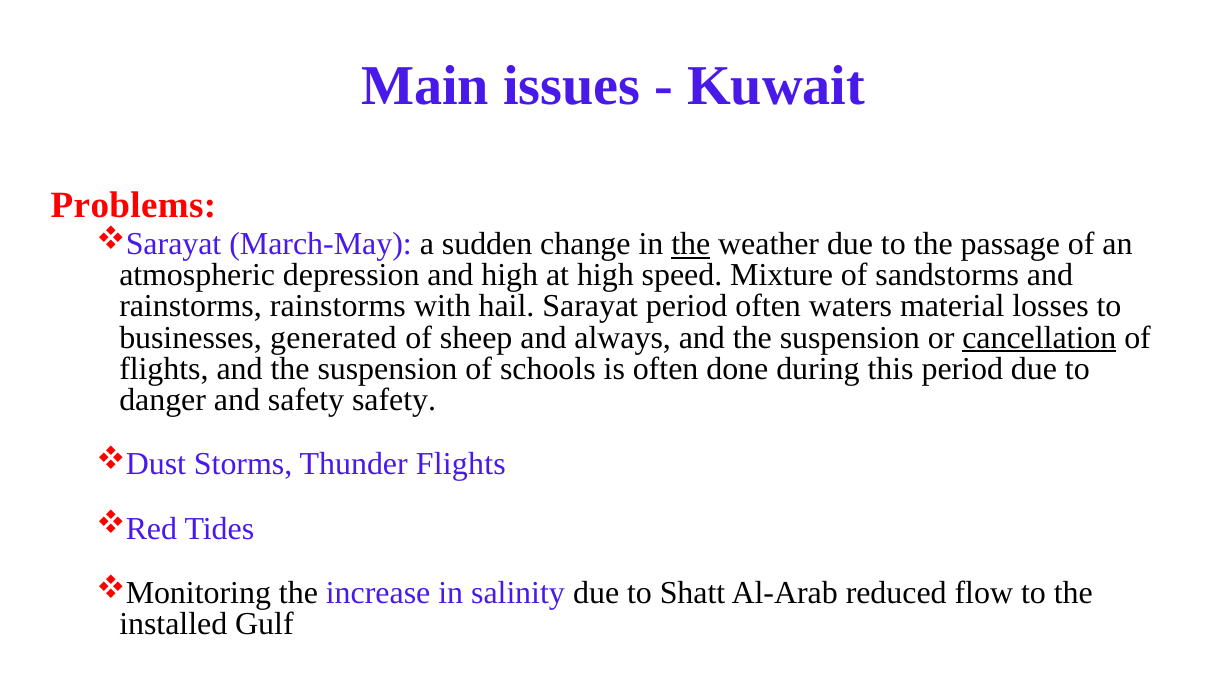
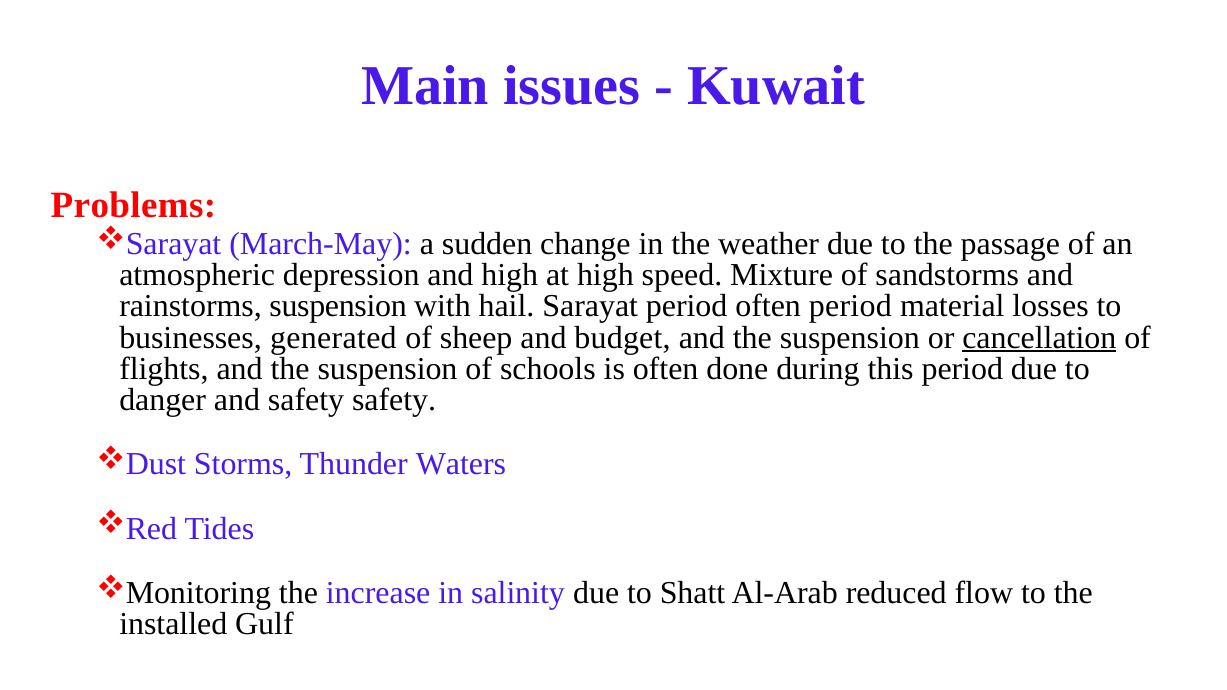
the at (691, 244) underline: present -> none
rainstorms rainstorms: rainstorms -> suspension
often waters: waters -> period
always: always -> budget
Thunder Flights: Flights -> Waters
